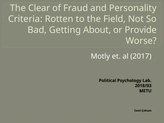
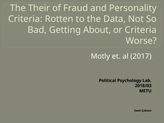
Clear: Clear -> Their
Field: Field -> Data
or Provide: Provide -> Criteria
